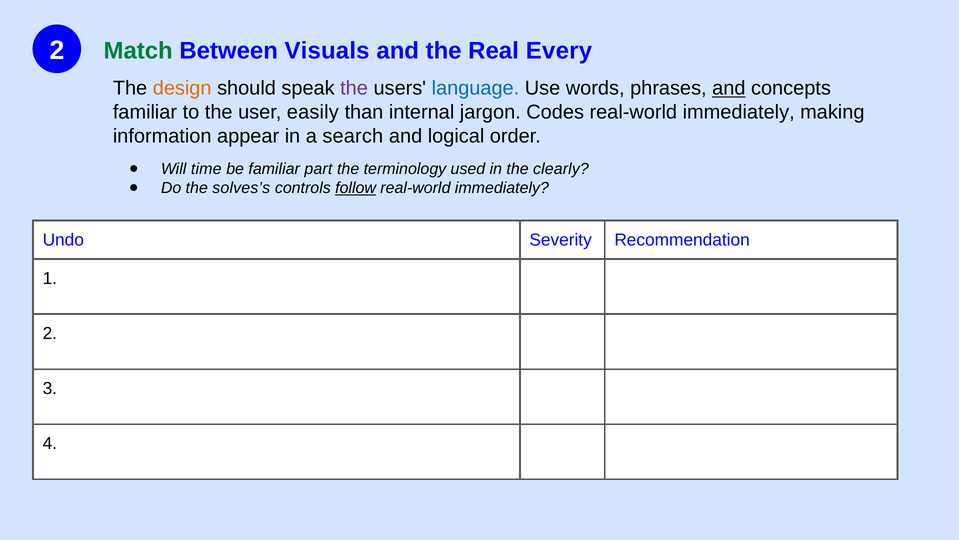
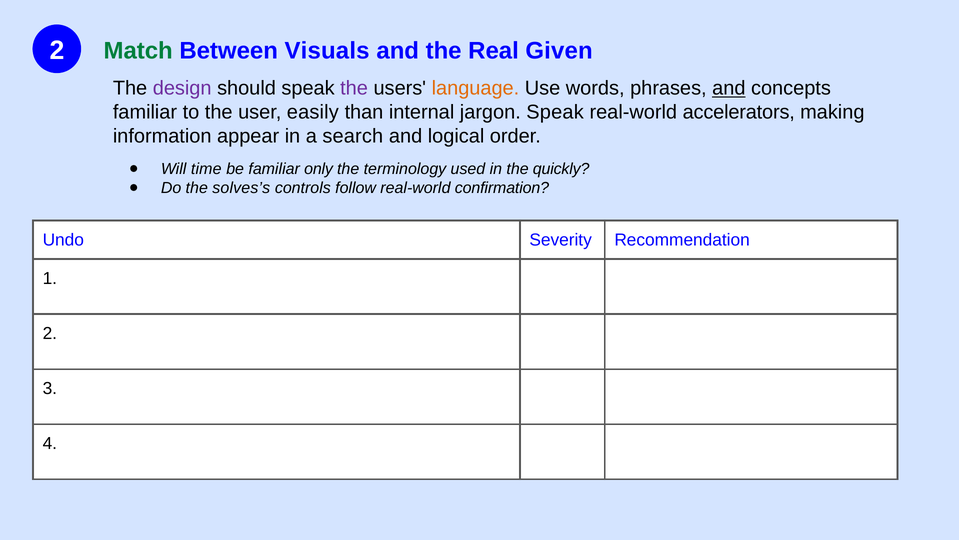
Every: Every -> Given
design at (182, 88) colour: orange -> purple
language colour: blue -> orange
jargon Codes: Codes -> Speak
immediately at (739, 112): immediately -> accelerators
part: part -> only
the clearly: clearly -> quickly
follow underline: present -> none
immediately at (502, 188): immediately -> confirmation
